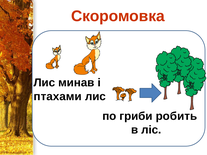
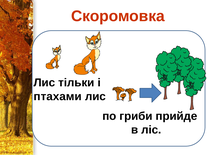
минав: минав -> тільки
робить: робить -> прийде
